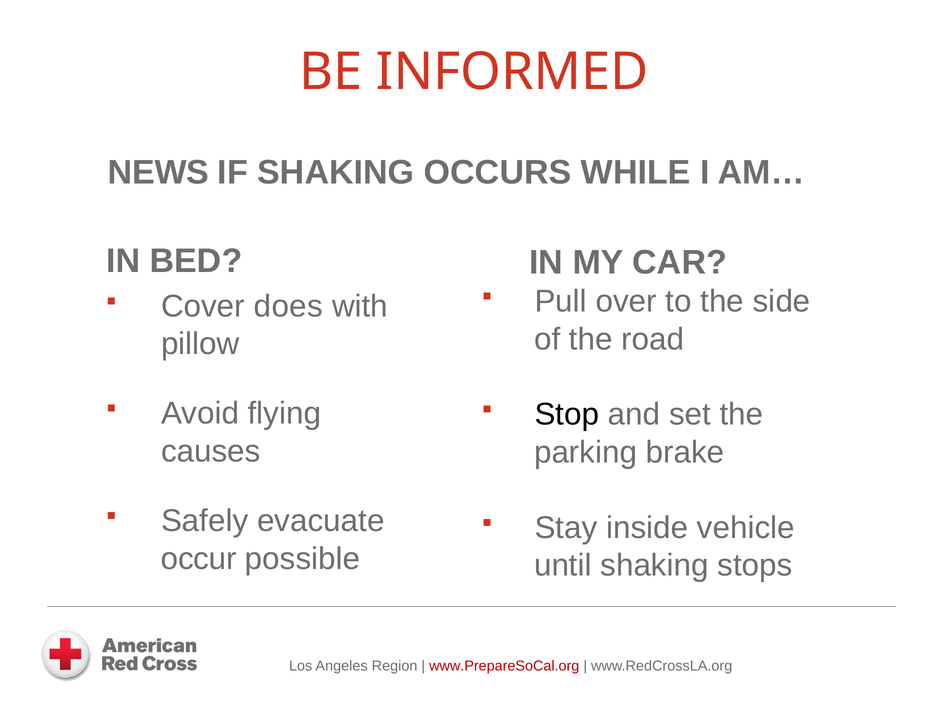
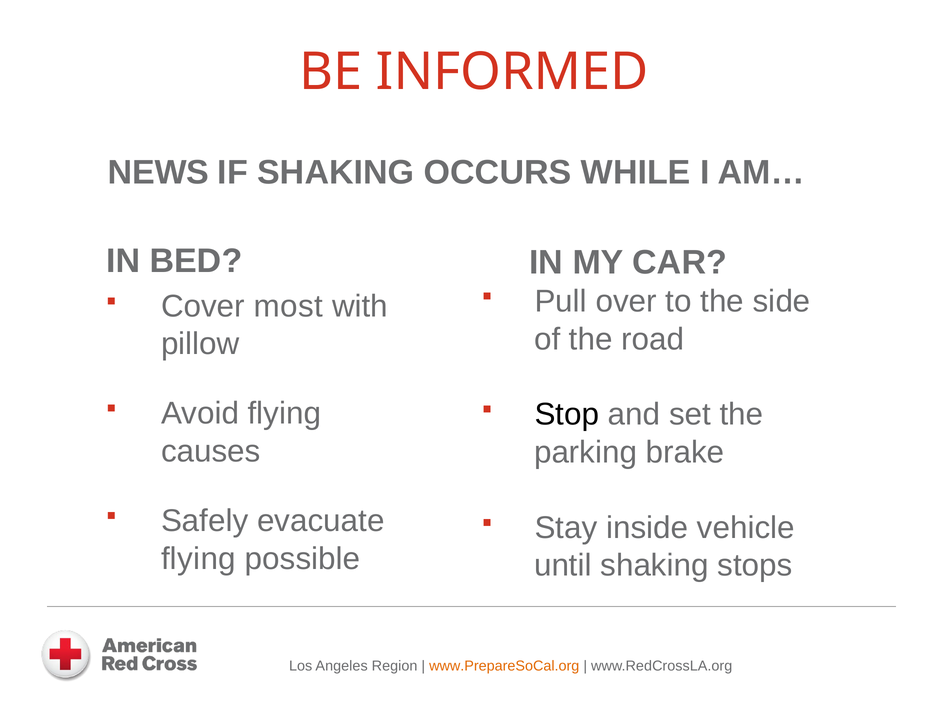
does: does -> most
occur at (199, 559): occur -> flying
www.PrepareSoCal.org colour: red -> orange
